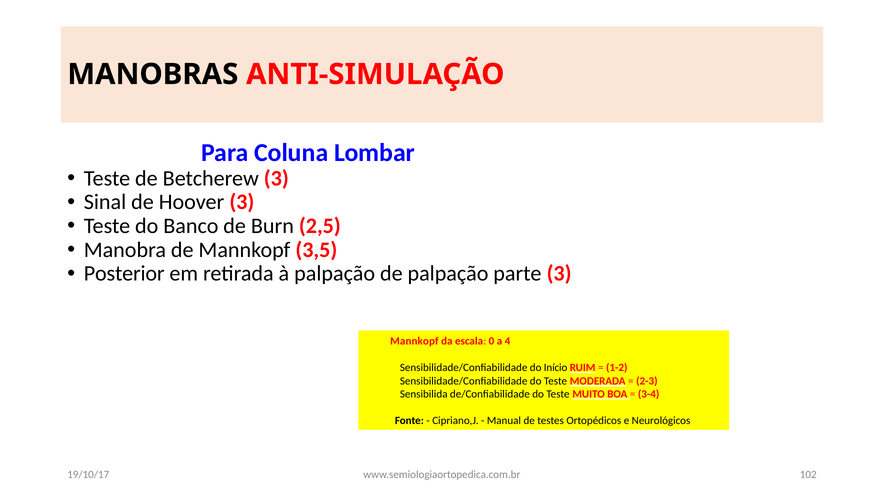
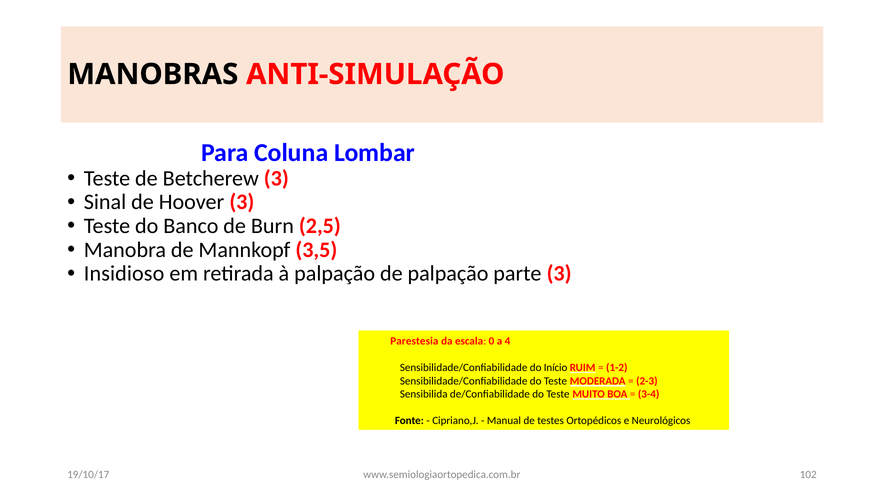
Posterior: Posterior -> Insidioso
Mannkopf at (414, 341): Mannkopf -> Parestesia
